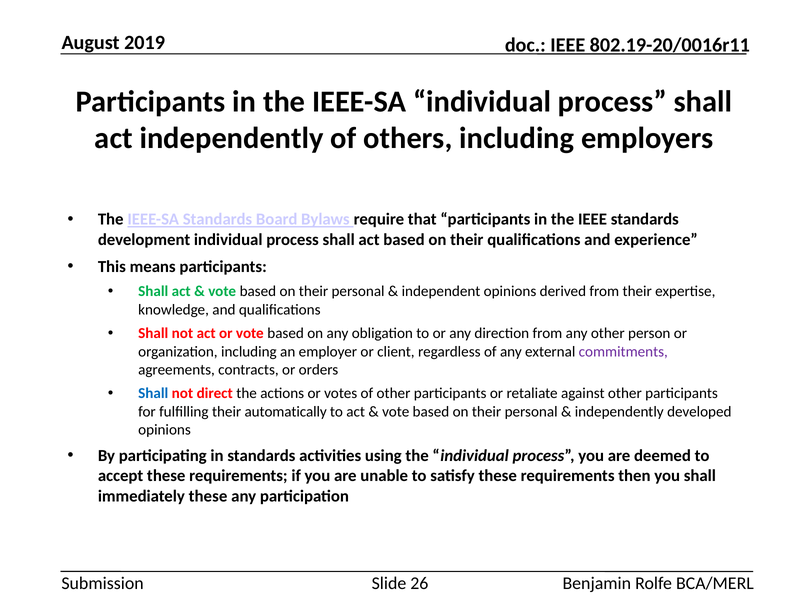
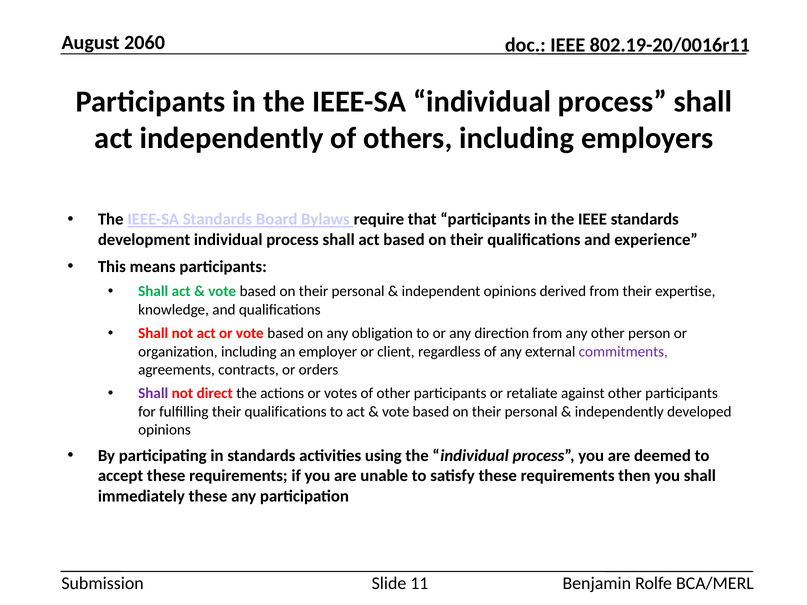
2019: 2019 -> 2060
Shall at (153, 394) colour: blue -> purple
fulfilling their automatically: automatically -> qualifications
26: 26 -> 11
